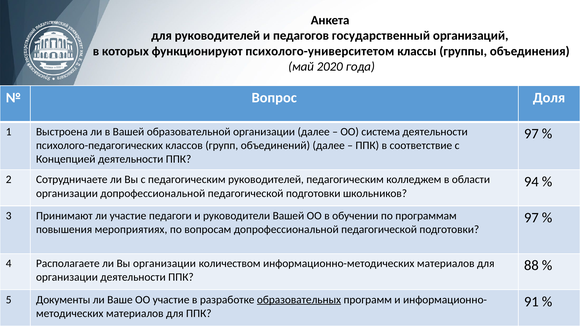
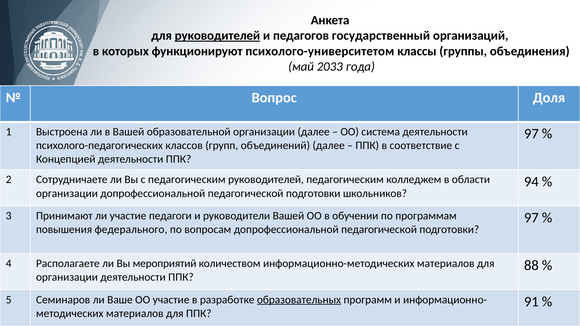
руководителей at (217, 36) underline: none -> present
2020: 2020 -> 2033
мероприятиях: мероприятиях -> федерального
Вы организации: организации -> мероприятий
Документы: Документы -> Семинаров
